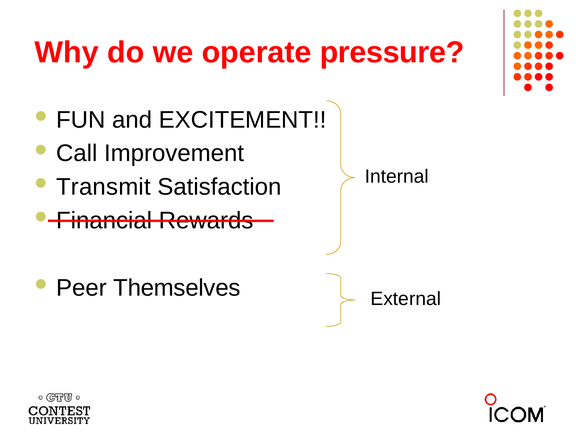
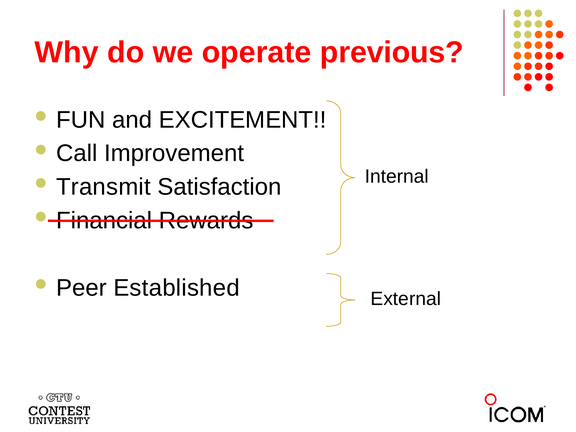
pressure: pressure -> previous
Themselves: Themselves -> Established
